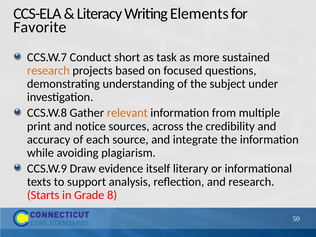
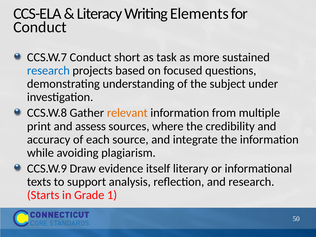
Favorite at (40, 27): Favorite -> Conduct
research at (48, 71) colour: orange -> blue
notice: notice -> assess
across: across -> where
8: 8 -> 1
